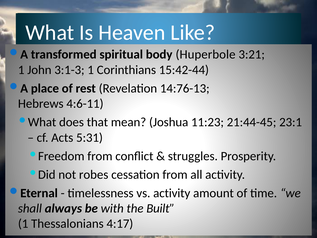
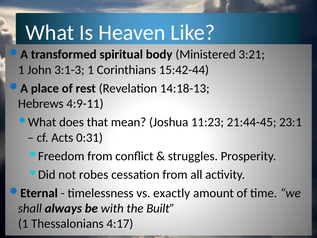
Huperbole: Huperbole -> Ministered
14:76-13: 14:76-13 -> 14:18-13
4:6-11: 4:6-11 -> 4:9-11
5:31: 5:31 -> 0:31
vs activity: activity -> exactly
